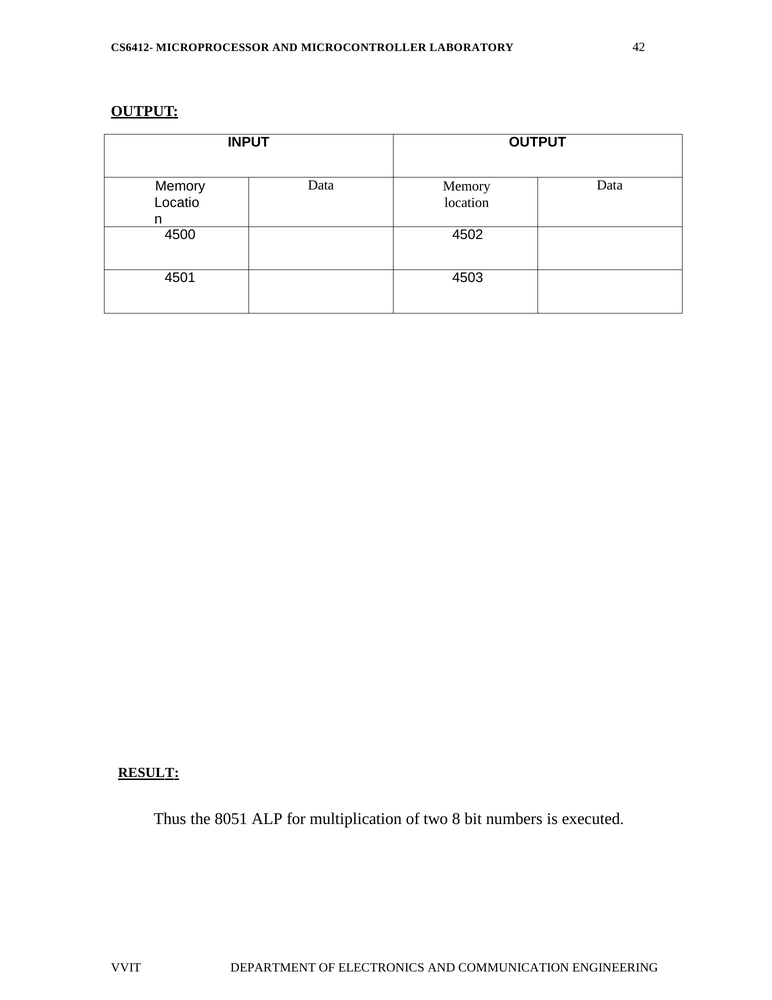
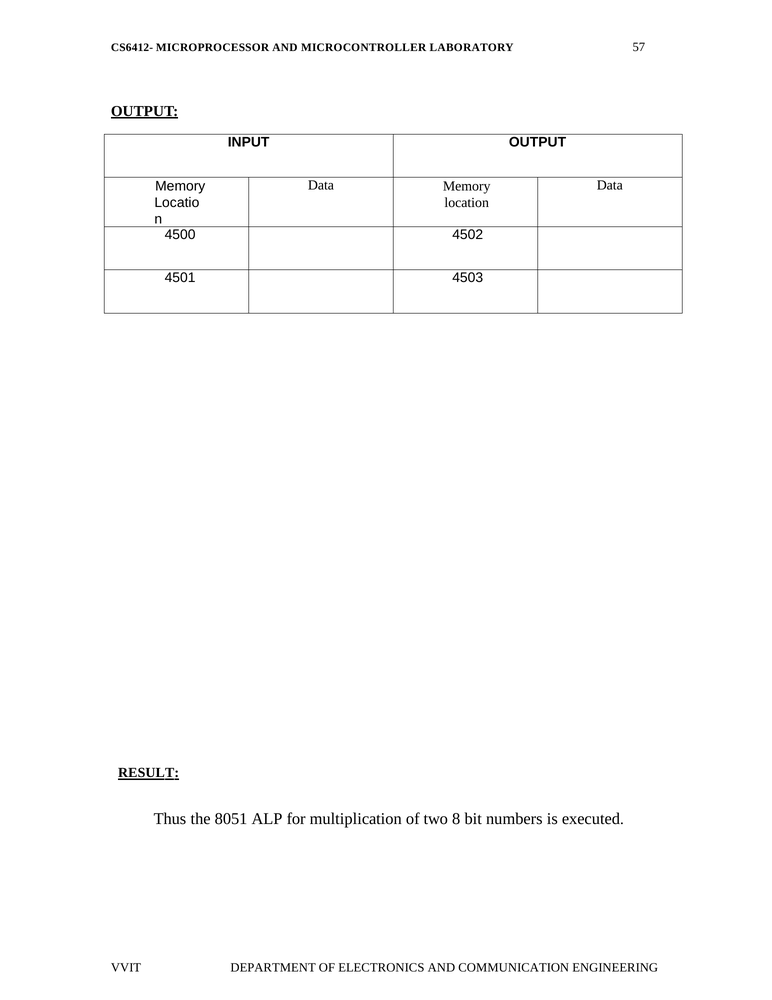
42: 42 -> 57
